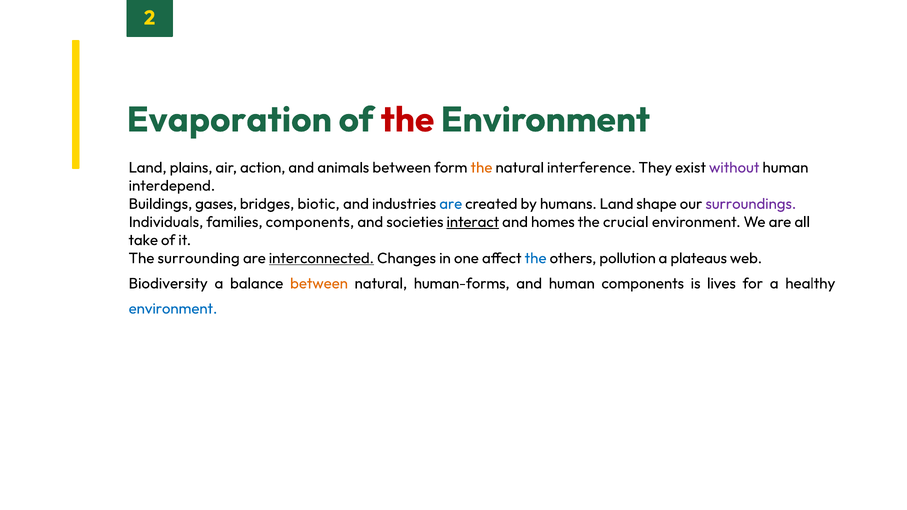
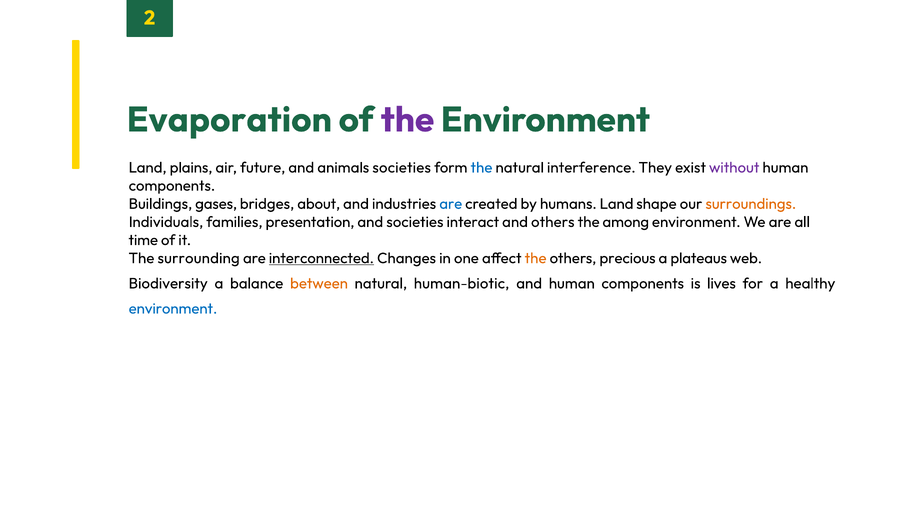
the at (407, 120) colour: red -> purple
action: action -> future
animals between: between -> societies
the at (481, 168) colour: orange -> blue
interdepend at (172, 186): interdepend -> components
biotic: biotic -> about
surroundings colour: purple -> orange
families components: components -> presentation
interact underline: present -> none
and homes: homes -> others
crucial: crucial -> among
take: take -> time
the at (536, 258) colour: blue -> orange
pollution: pollution -> precious
human-forms: human-forms -> human-biotic
